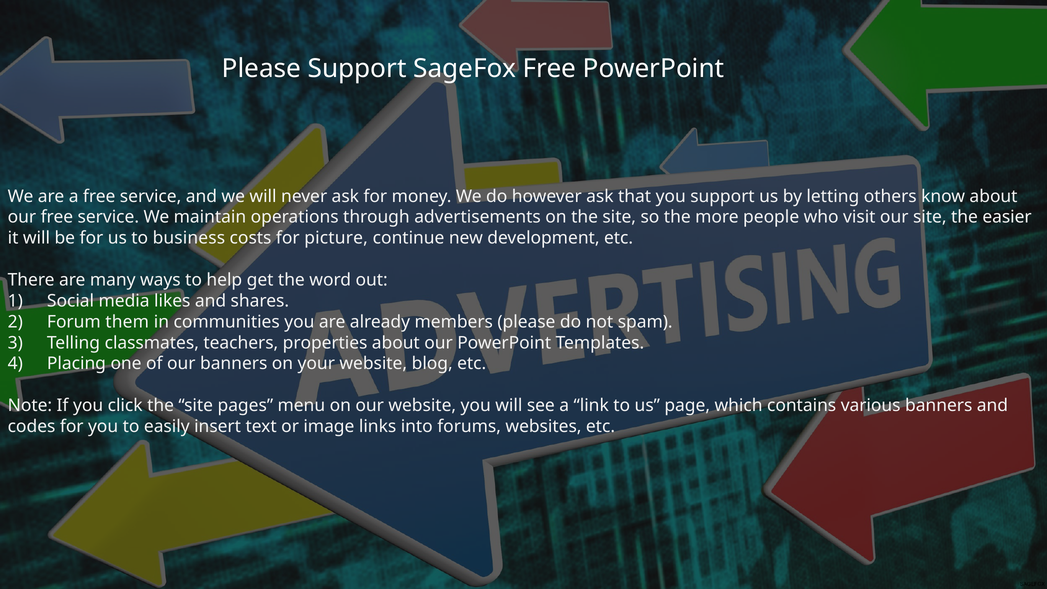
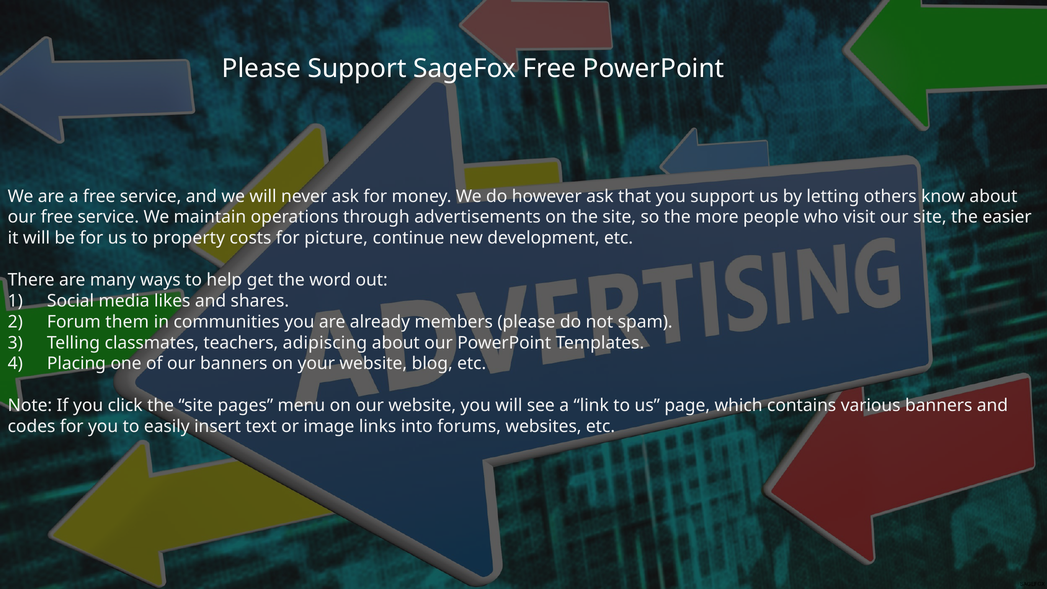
business: business -> property
properties: properties -> adipiscing
